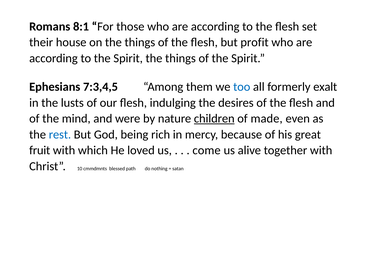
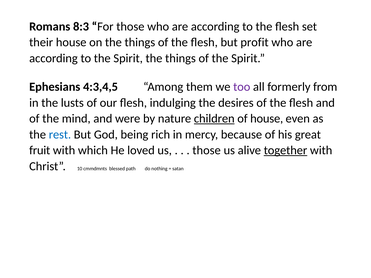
8:1: 8:1 -> 8:3
7:3,4,5: 7:3,4,5 -> 4:3,4,5
too colour: blue -> purple
exalt: exalt -> from
of made: made -> house
come at (207, 150): come -> those
together underline: none -> present
